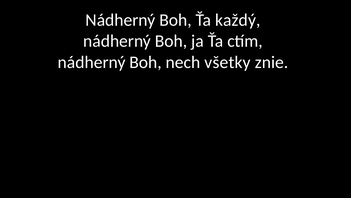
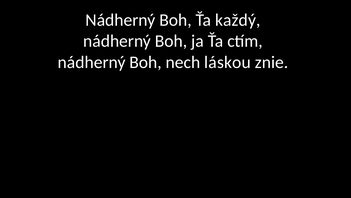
všetky: všetky -> láskou
